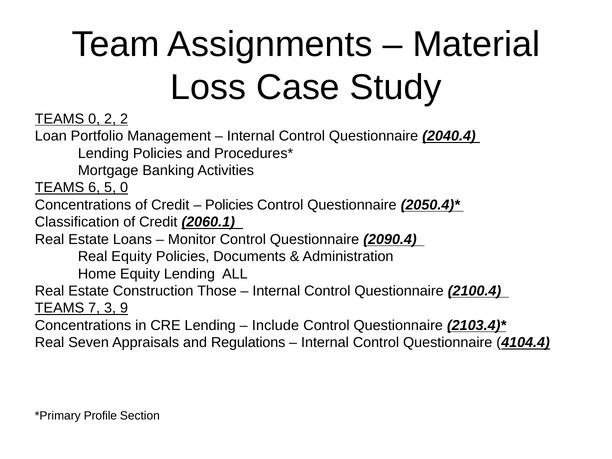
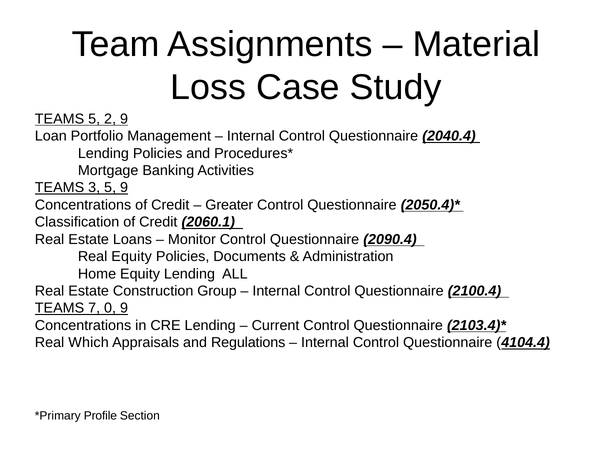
TEAMS 0: 0 -> 5
2 2: 2 -> 9
6: 6 -> 3
5 0: 0 -> 9
Policies at (229, 205): Policies -> Greater
Those: Those -> Group
3: 3 -> 0
Include: Include -> Current
Seven: Seven -> Which
